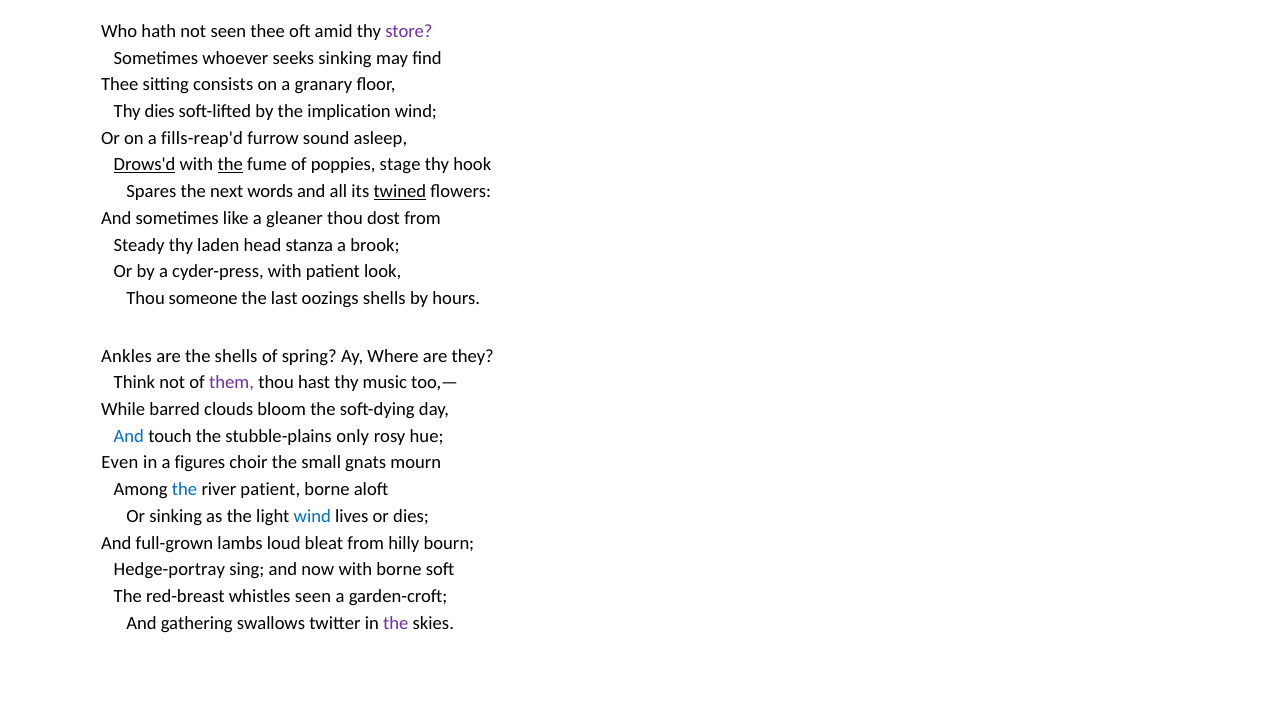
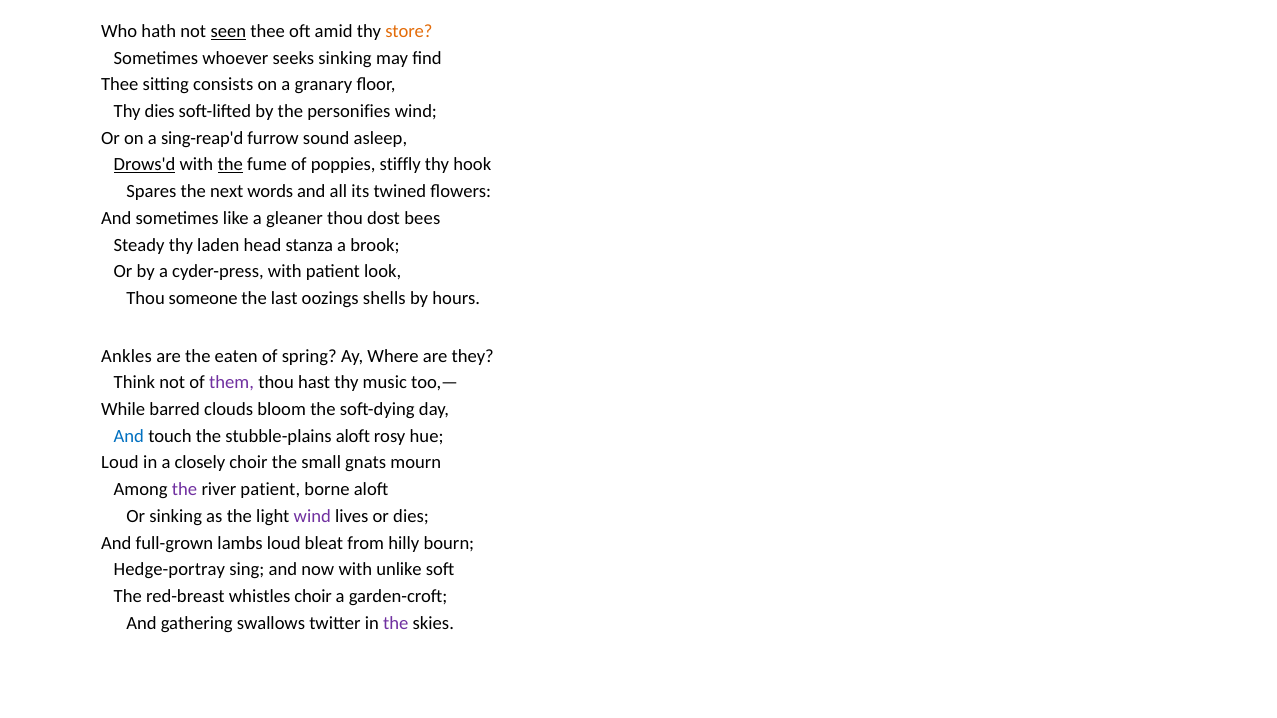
seen at (228, 31) underline: none -> present
store colour: purple -> orange
implication: implication -> personifies
fills-reap'd: fills-reap'd -> sing-reap'd
stage: stage -> stiffly
twined underline: present -> none
dost from: from -> bees
the shells: shells -> eaten
stubble-plains only: only -> aloft
Even at (120, 463): Even -> Loud
figures: figures -> closely
the at (185, 490) colour: blue -> purple
wind at (312, 516) colour: blue -> purple
with borne: borne -> unlike
whistles seen: seen -> choir
